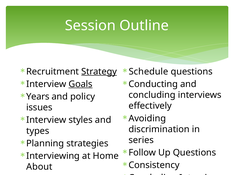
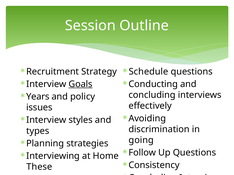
Strategy underline: present -> none
series: series -> going
About: About -> These
